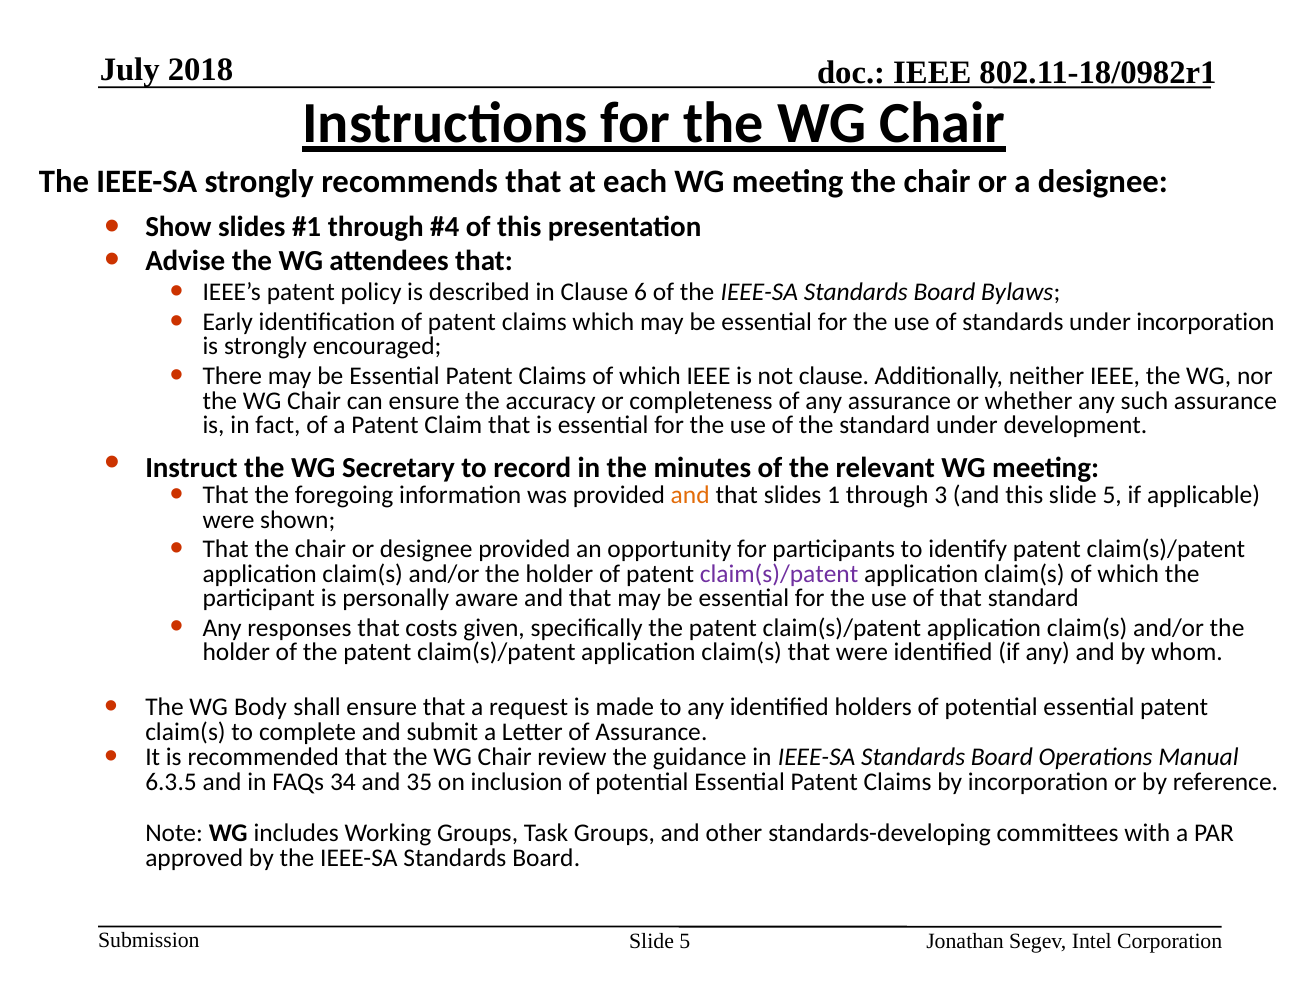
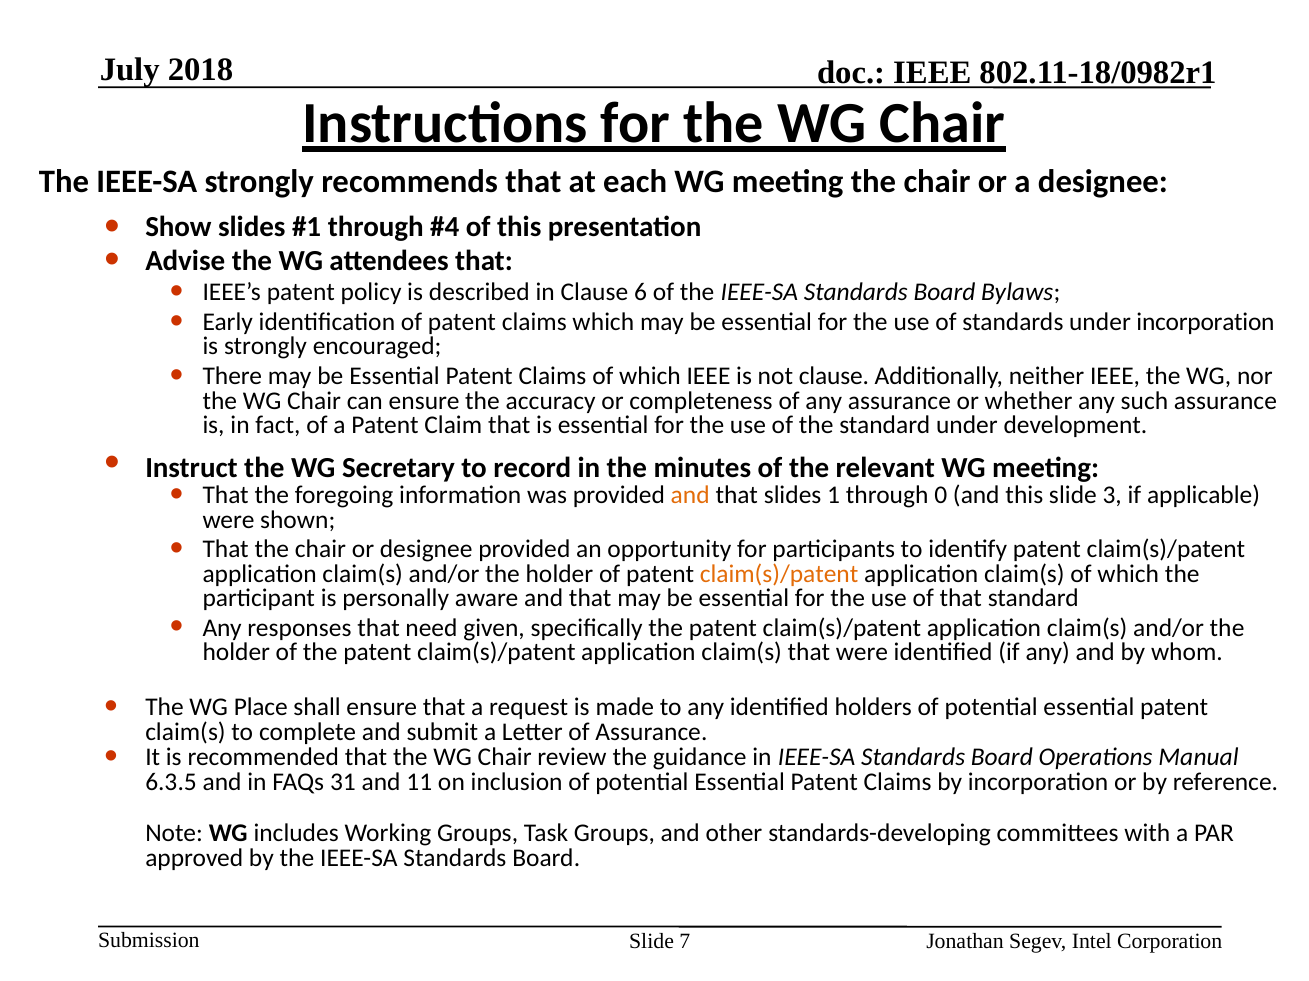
3: 3 -> 0
this slide 5: 5 -> 3
claim(s)/patent at (779, 574) colour: purple -> orange
costs: costs -> need
Body: Body -> Place
34: 34 -> 31
35: 35 -> 11
5 at (685, 942): 5 -> 7
